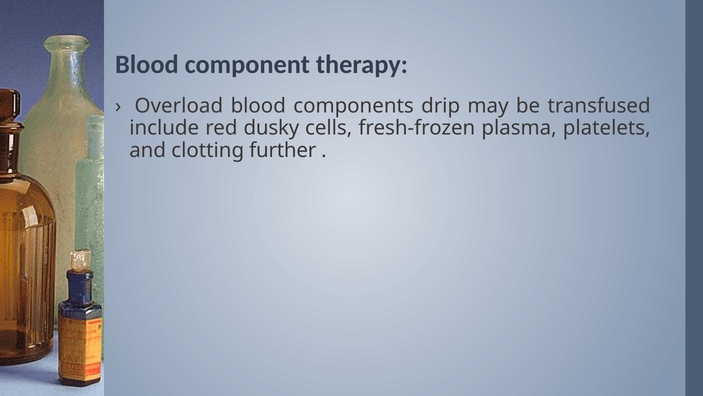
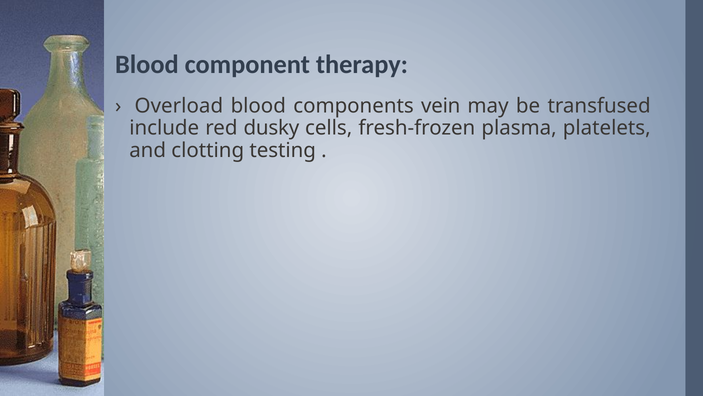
drip: drip -> vein
further: further -> testing
